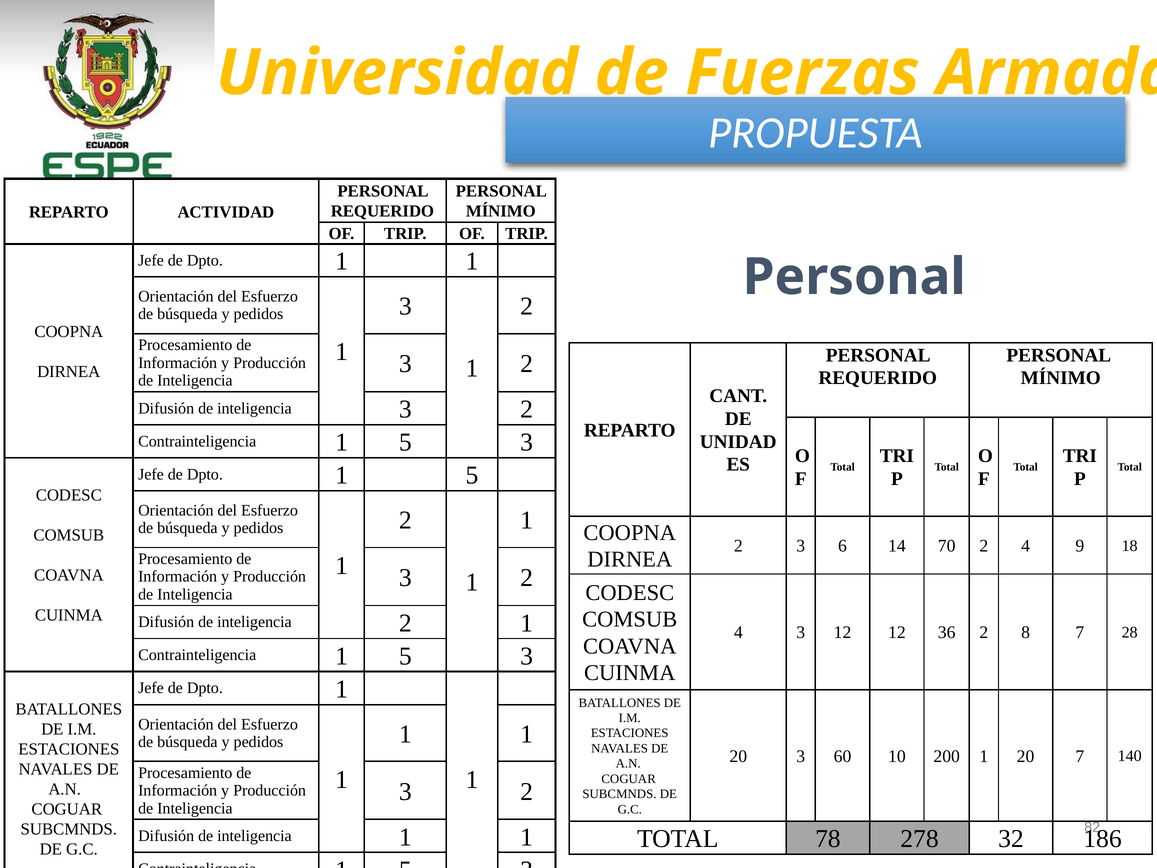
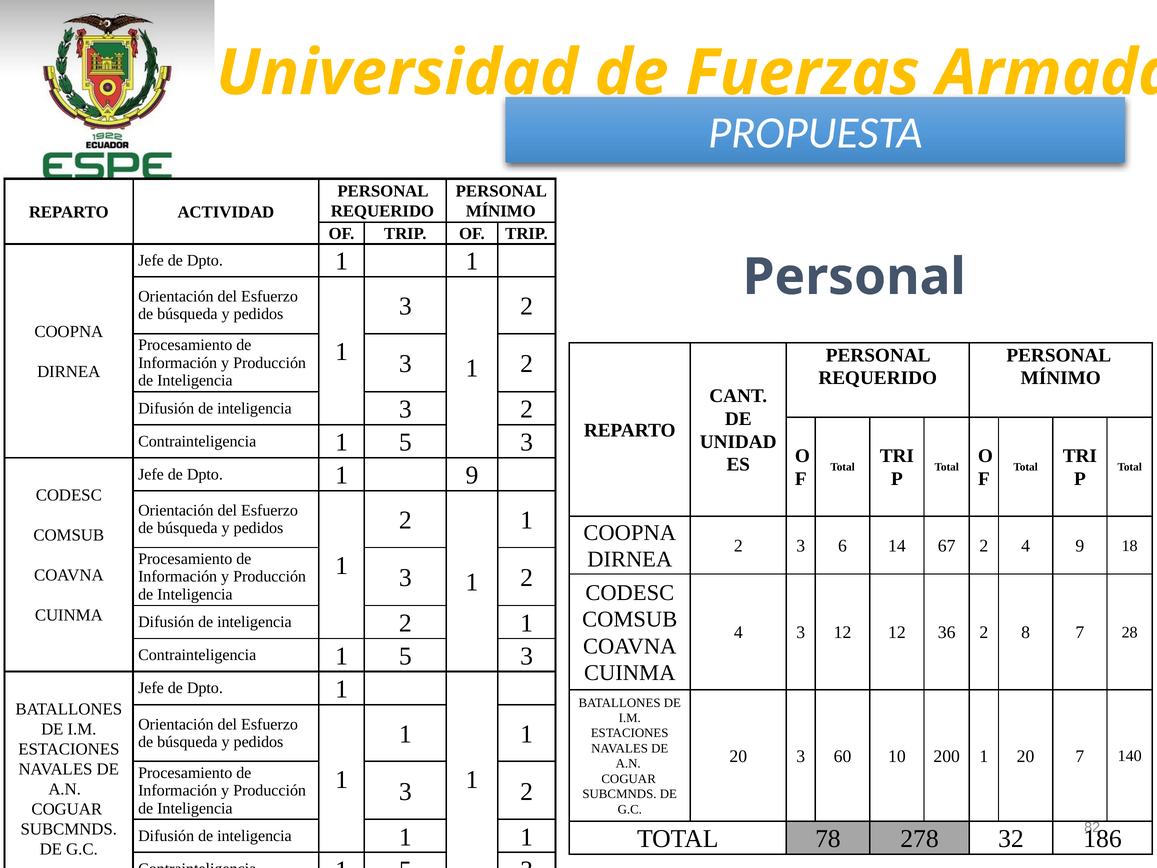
Dpto 1 5: 5 -> 9
70: 70 -> 67
